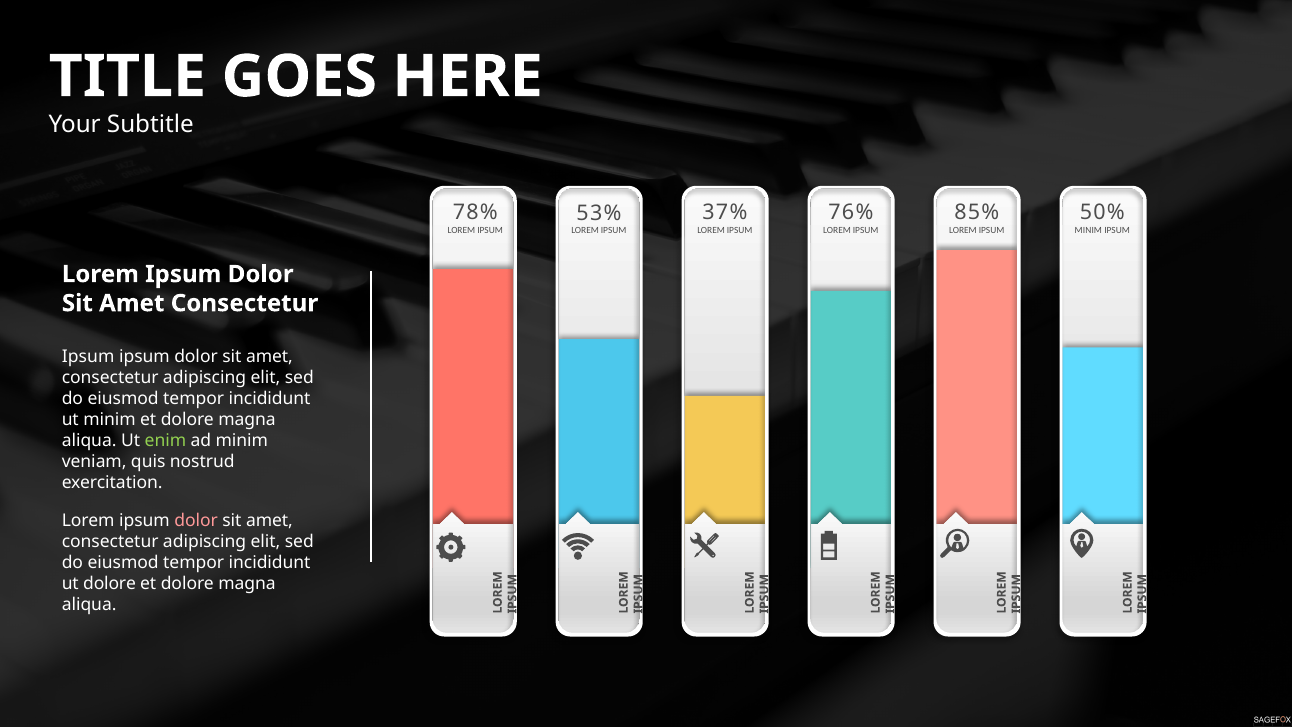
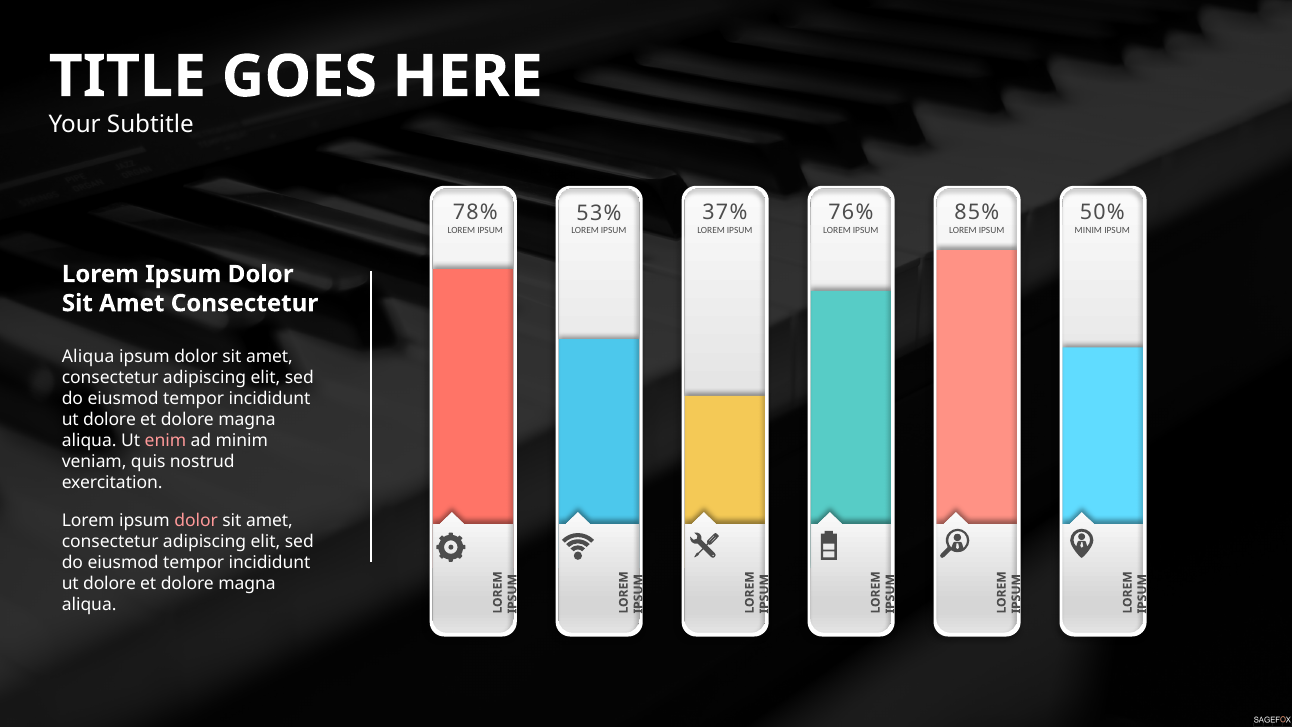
Ipsum at (88, 357): Ipsum -> Aliqua
minim at (109, 420): minim -> dolore
enim colour: light green -> pink
